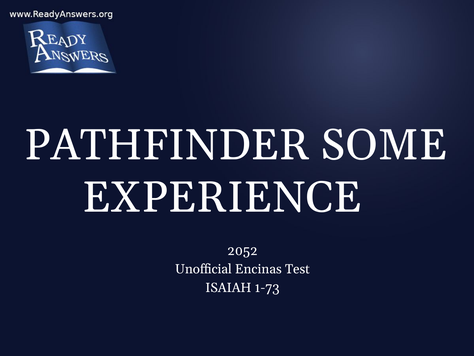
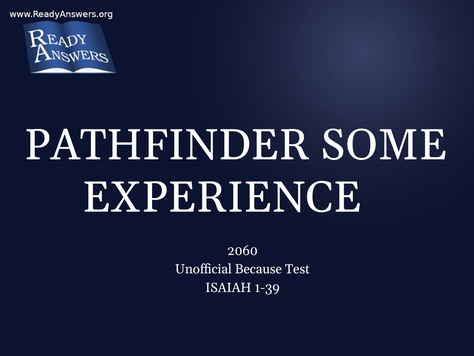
2052: 2052 -> 2060
Encinas: Encinas -> Because
1-73: 1-73 -> 1-39
